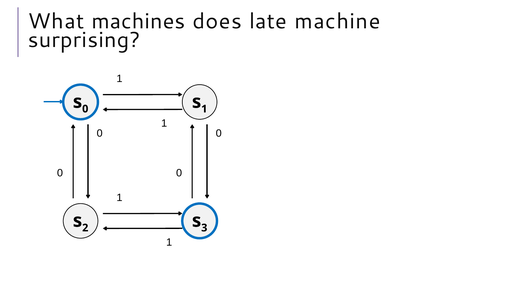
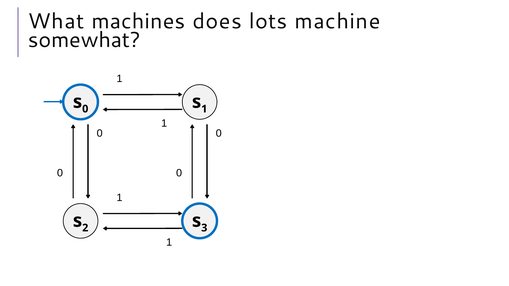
late: late -> lots
surprising: surprising -> somewhat
